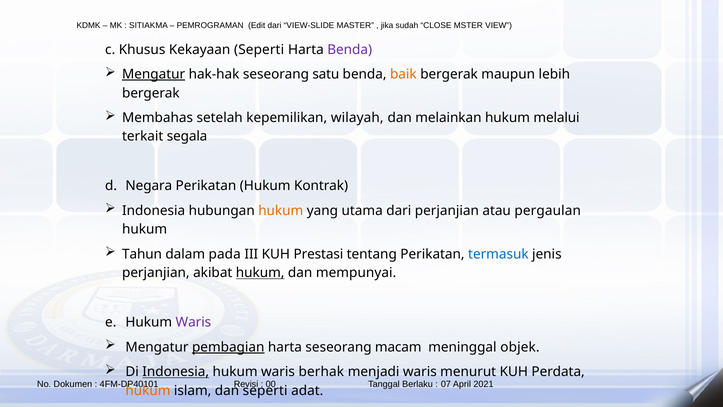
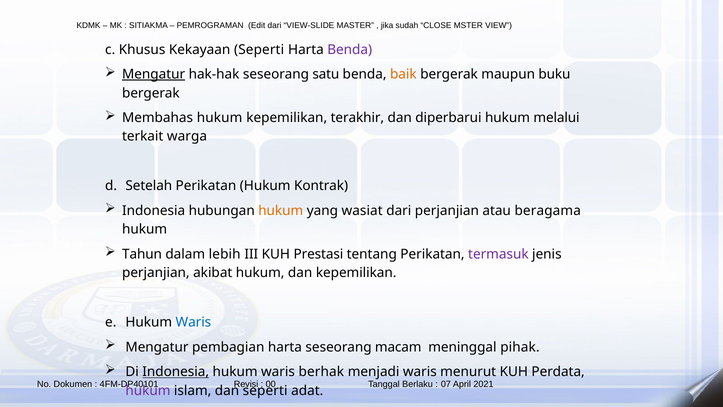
lebih: lebih -> buku
Membahas setelah: setelah -> hukum
wilayah: wilayah -> terakhir
melainkan: melainkan -> diperbarui
segala: segala -> warga
Negara: Negara -> Setelah
utama: utama -> wasiat
pergaulan: pergaulan -> beragama
pada: pada -> lebih
termasuk colour: blue -> purple
hukum at (260, 273) underline: present -> none
dan mempunyai: mempunyai -> kepemilikan
Waris at (193, 322) colour: purple -> blue
pembagian underline: present -> none
objek: objek -> pihak
hukum at (148, 390) colour: orange -> purple
